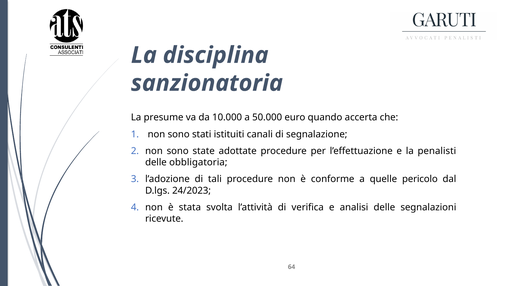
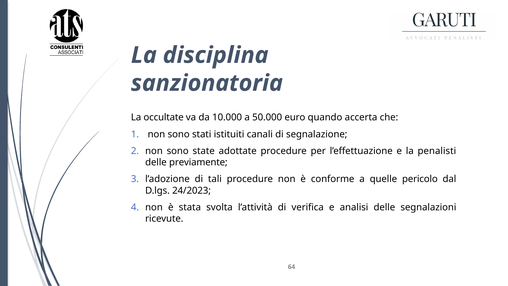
presume: presume -> occultate
obbligatoria: obbligatoria -> previamente
